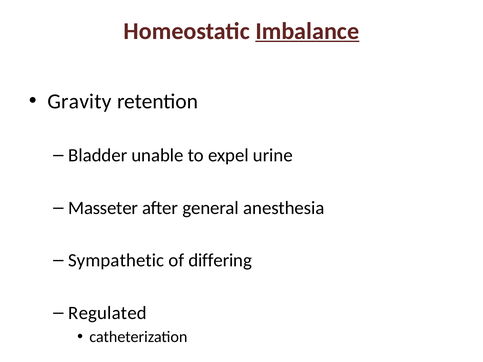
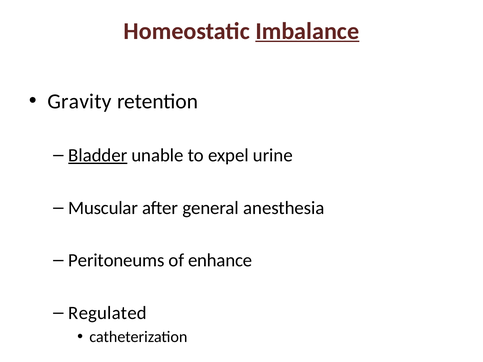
Bladder underline: none -> present
Masseter: Masseter -> Muscular
Sympathetic: Sympathetic -> Peritoneums
differing: differing -> enhance
